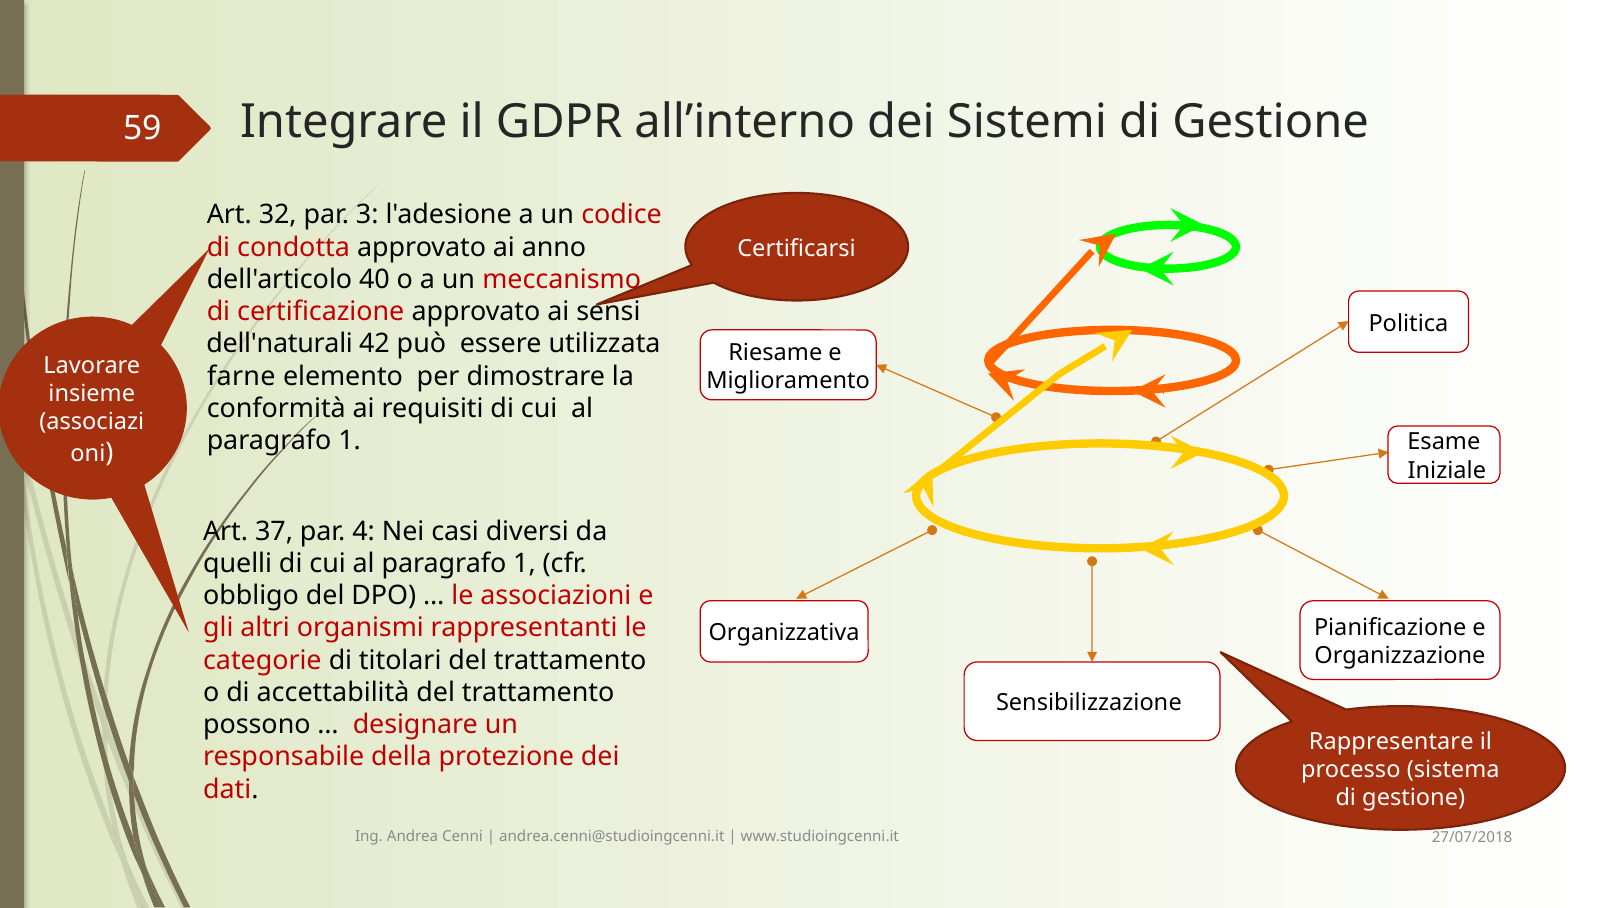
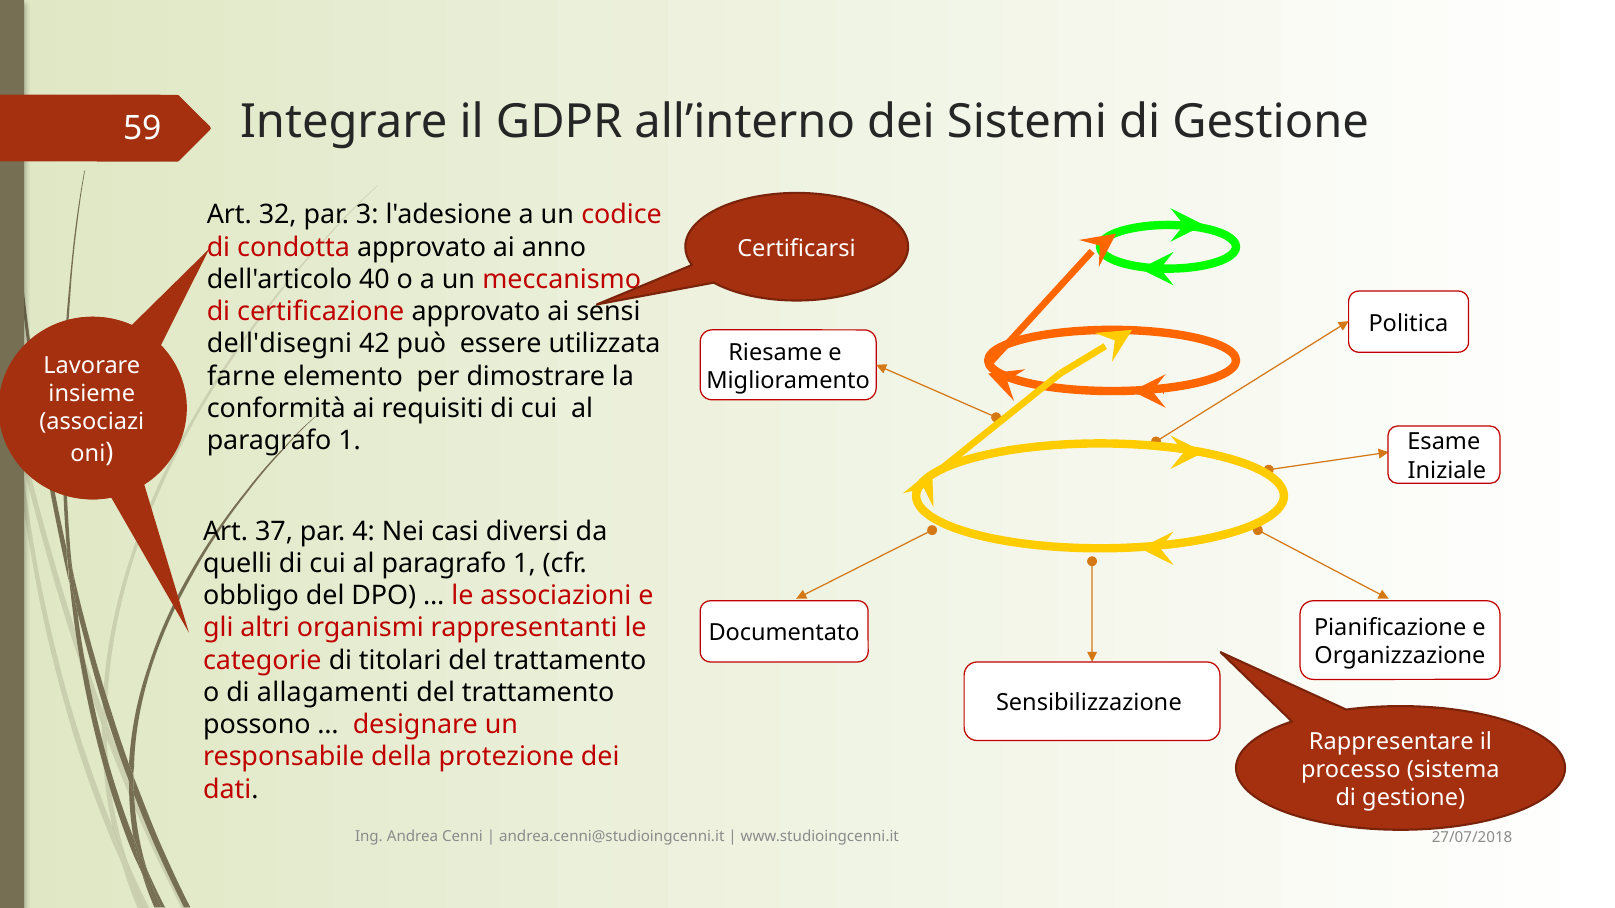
dell'naturali: dell'naturali -> dell'disegni
Organizzativa: Organizzativa -> Documentato
accettabilità: accettabilità -> allagamenti
